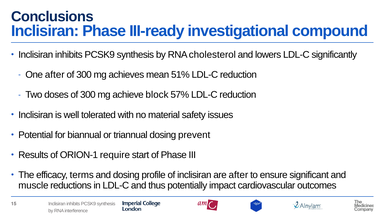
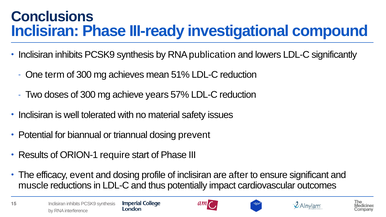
cholesterol: cholesterol -> publication
One after: after -> term
block: block -> years
terms: terms -> event
